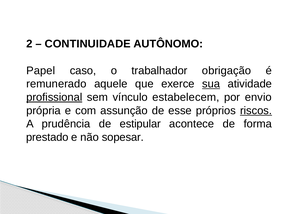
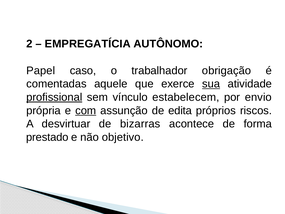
CONTINUIDADE: CONTINUIDADE -> EMPREGATÍCIA
remunerado: remunerado -> comentadas
com underline: none -> present
esse: esse -> edita
riscos underline: present -> none
prudência: prudência -> desvirtuar
estipular: estipular -> bizarras
sopesar: sopesar -> objetivo
